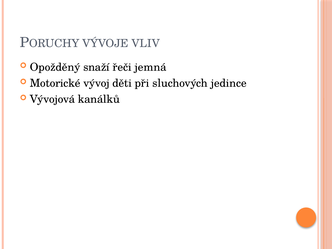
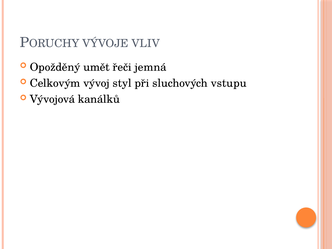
snaží: snaží -> umět
Motorické: Motorické -> Celkovým
děti: děti -> styl
jedince: jedince -> vstupu
